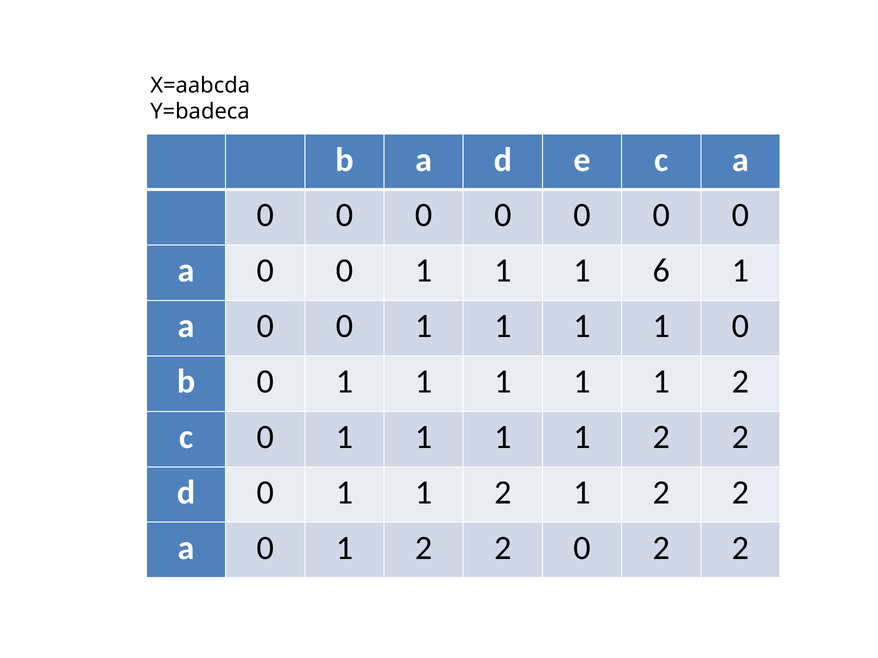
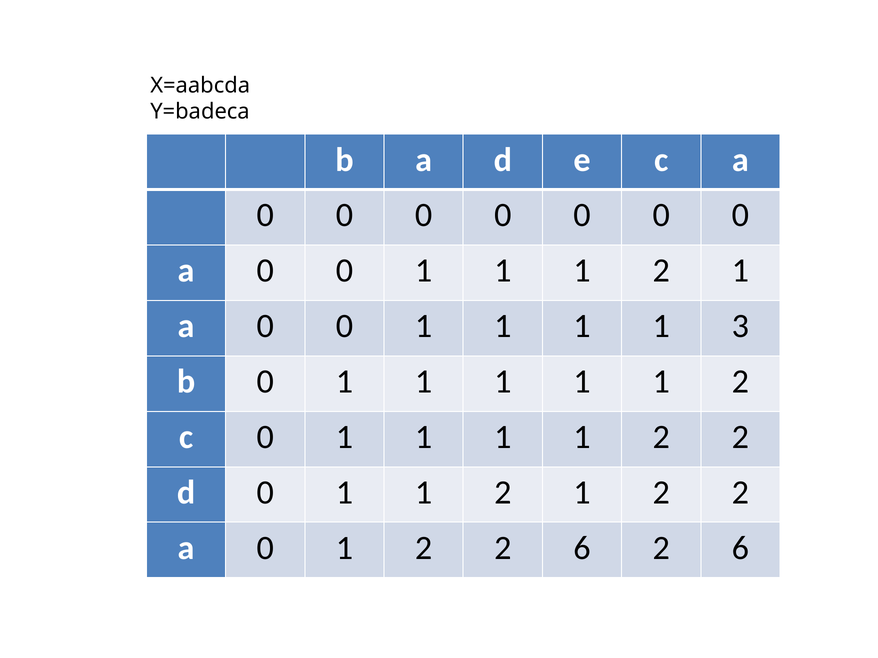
6 at (661, 271): 6 -> 2
1 0: 0 -> 3
2 2 0: 0 -> 6
2 at (740, 548): 2 -> 6
